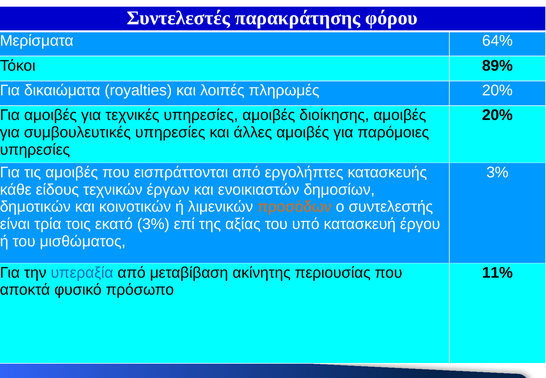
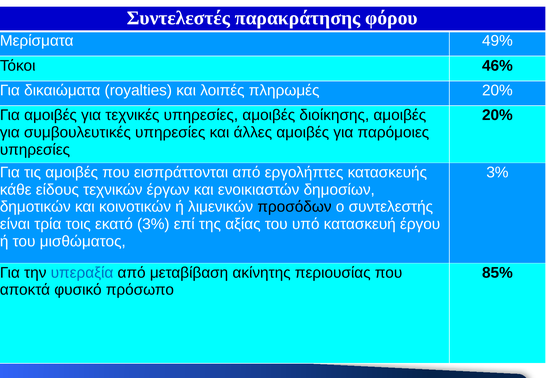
64%: 64% -> 49%
89%: 89% -> 46%
προσόδων colour: orange -> black
11%: 11% -> 85%
